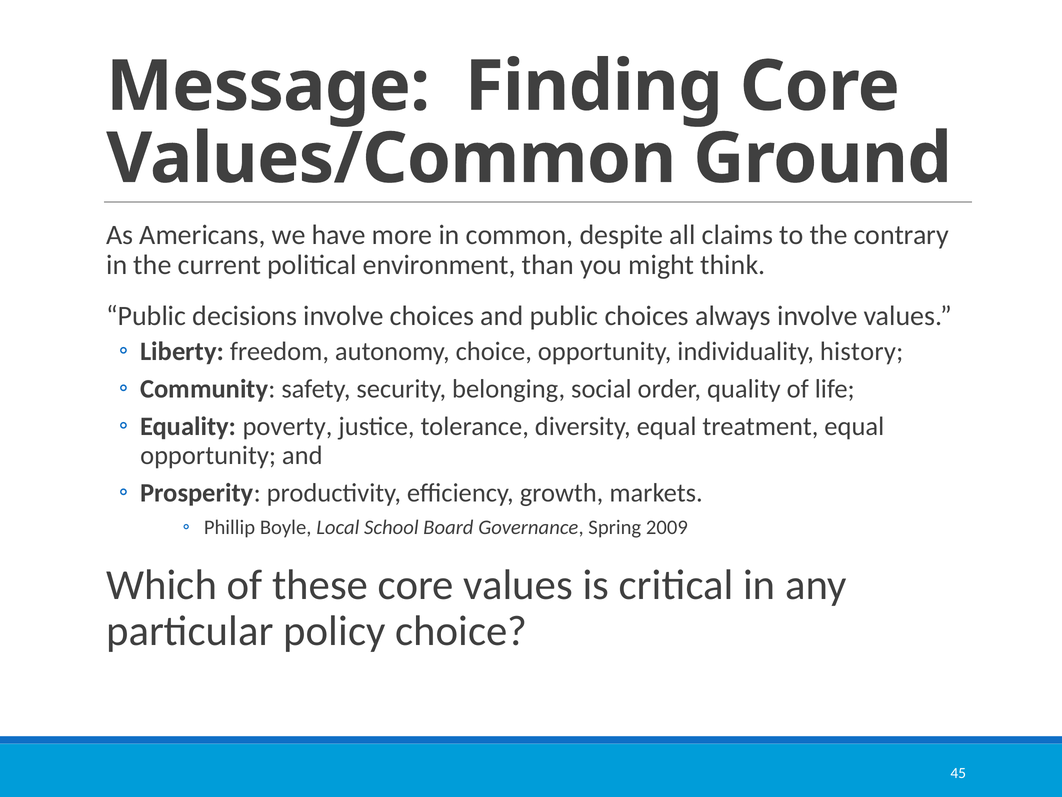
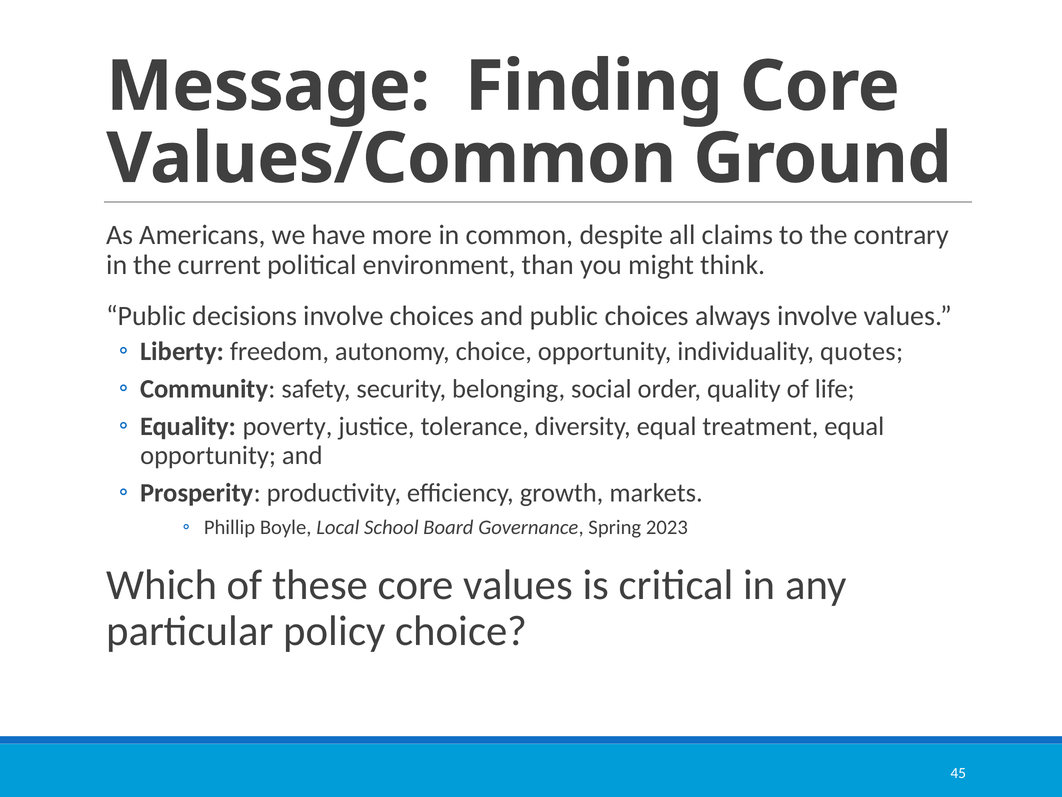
history: history -> quotes
2009: 2009 -> 2023
